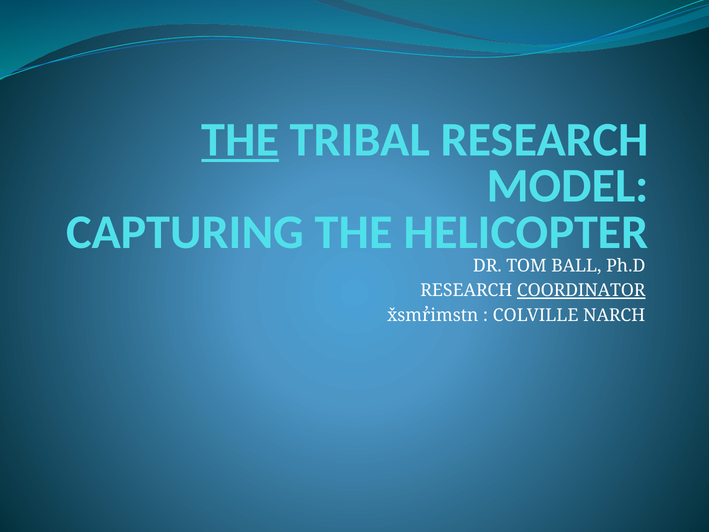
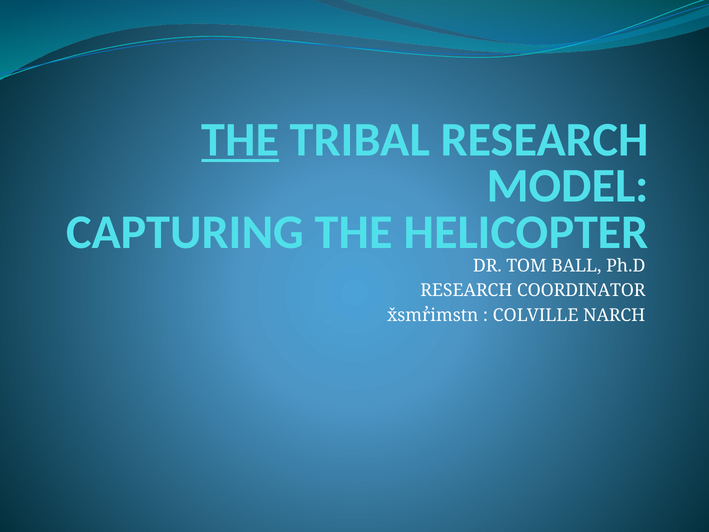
COORDINATOR underline: present -> none
